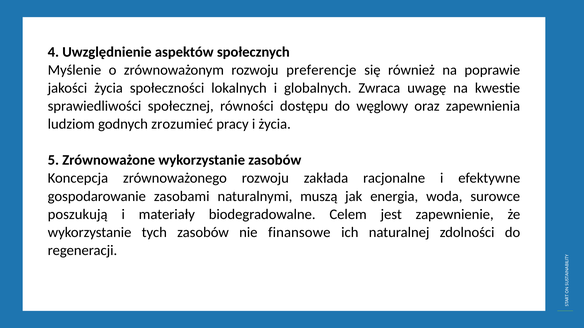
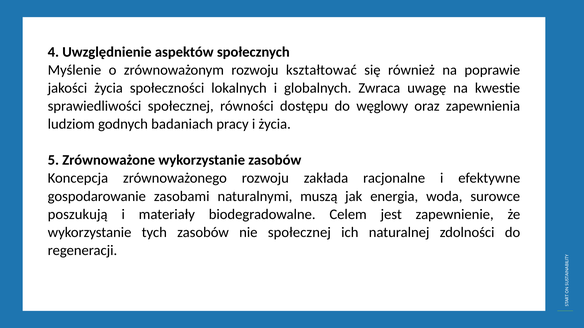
preferencje: preferencje -> kształtować
zrozumieć: zrozumieć -> badaniach
nie finansowe: finansowe -> społecznej
